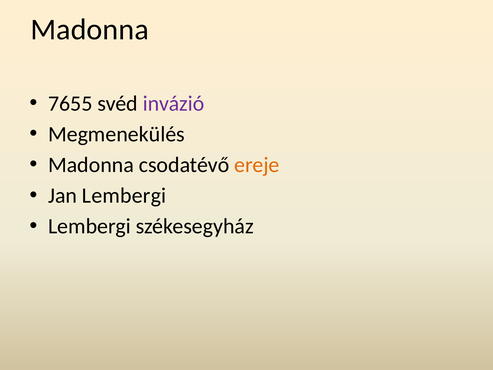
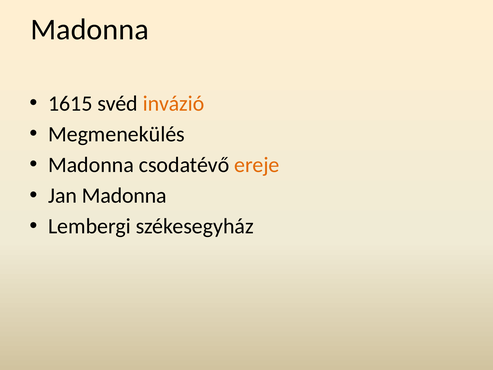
7655: 7655 -> 1615
invázió colour: purple -> orange
Jan Lembergi: Lembergi -> Madonna
